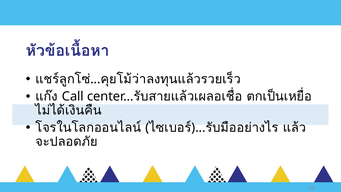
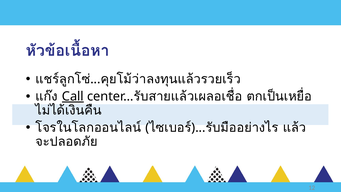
Call underline: none -> present
